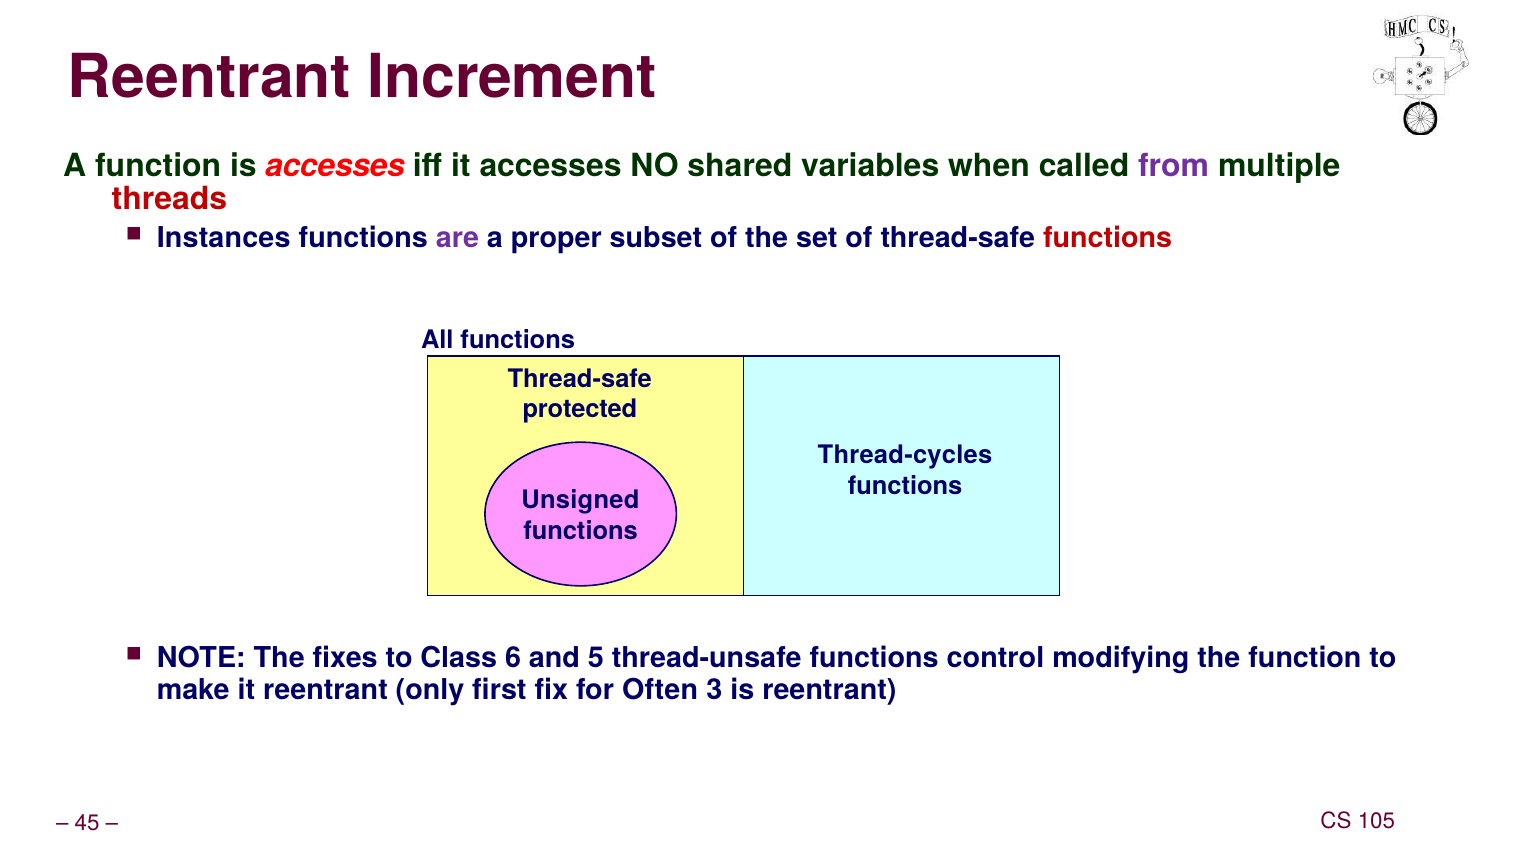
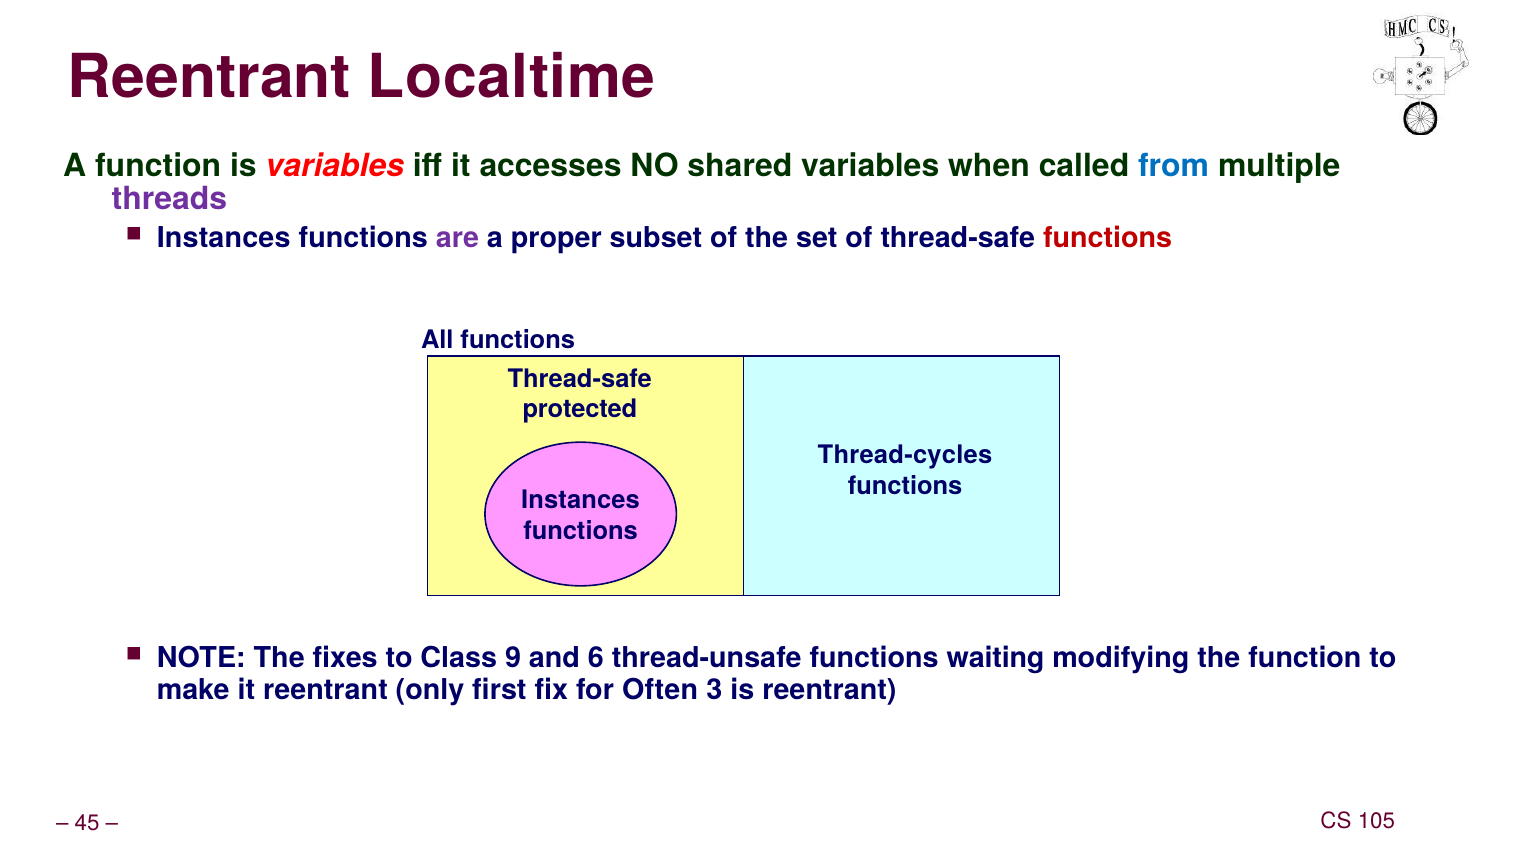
Increment: Increment -> Localtime
is accesses: accesses -> variables
from colour: purple -> blue
threads colour: red -> purple
Unsigned at (580, 500): Unsigned -> Instances
6: 6 -> 9
5: 5 -> 6
control: control -> waiting
